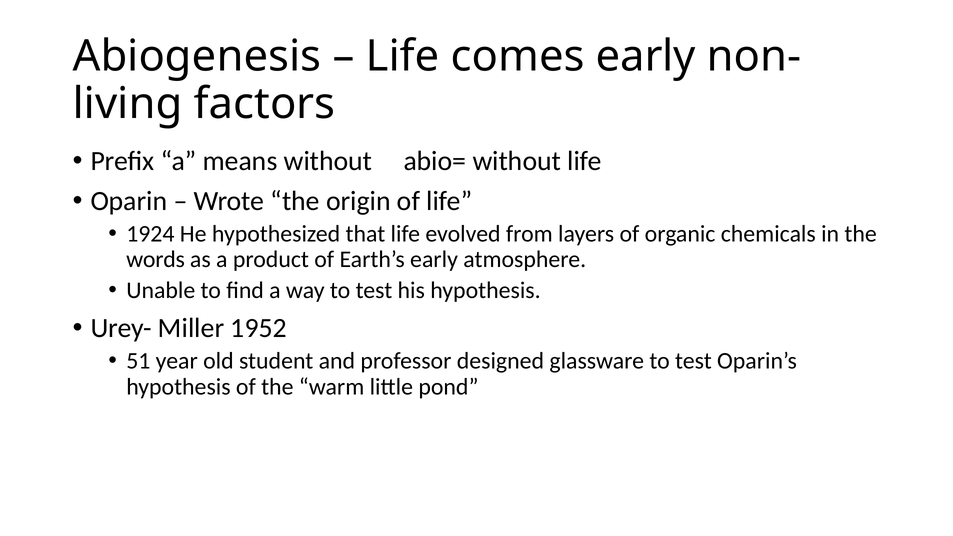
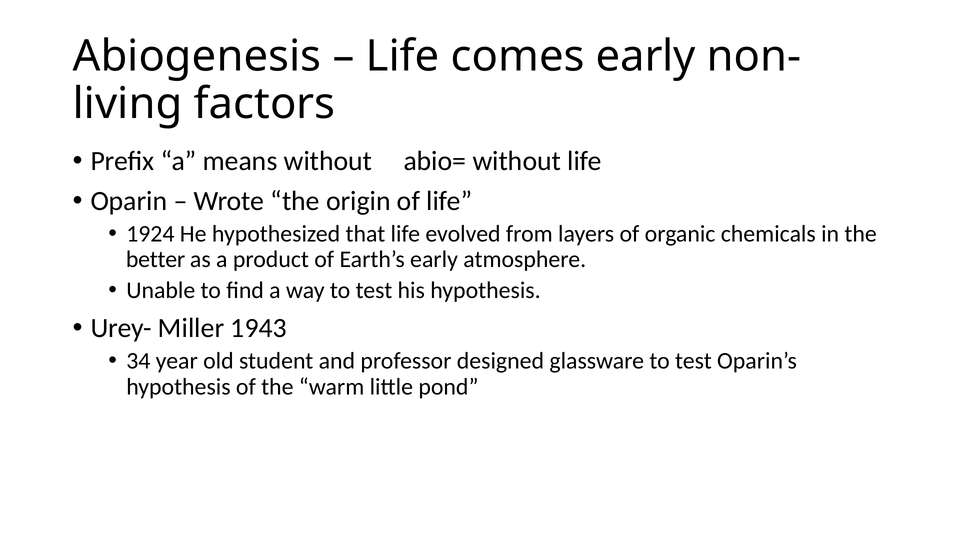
words: words -> better
1952: 1952 -> 1943
51: 51 -> 34
